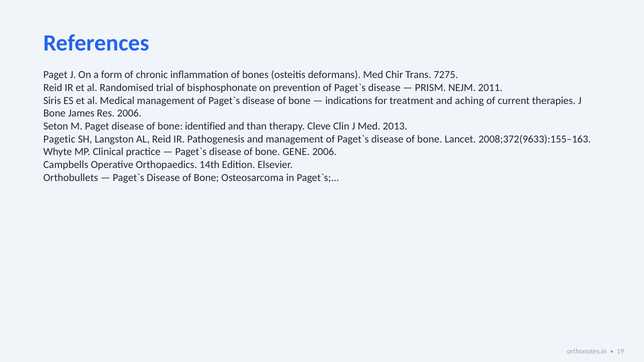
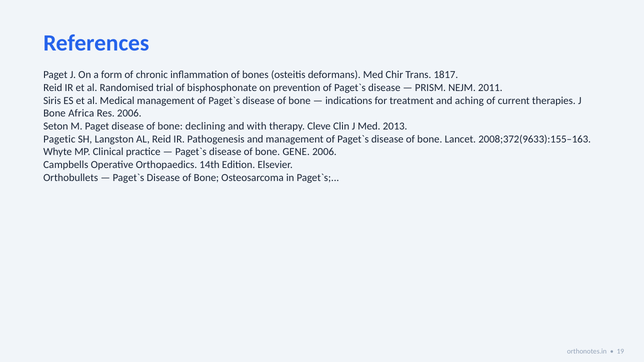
7275: 7275 -> 1817
James: James -> Africa
identified: identified -> declining
than: than -> with
